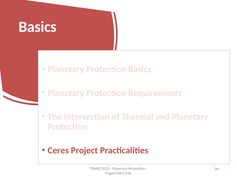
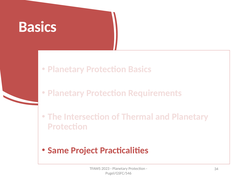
Ceres: Ceres -> Same
